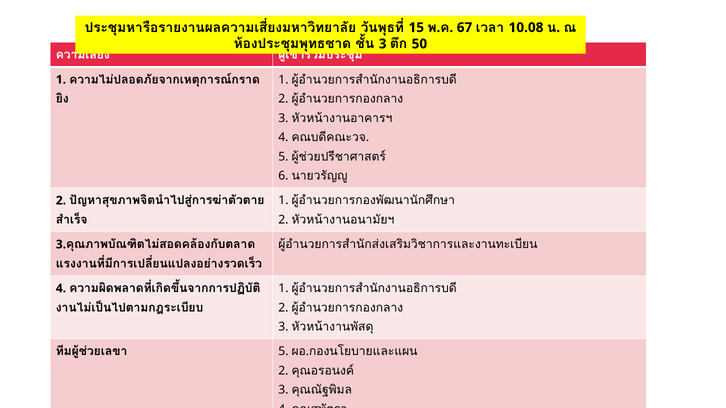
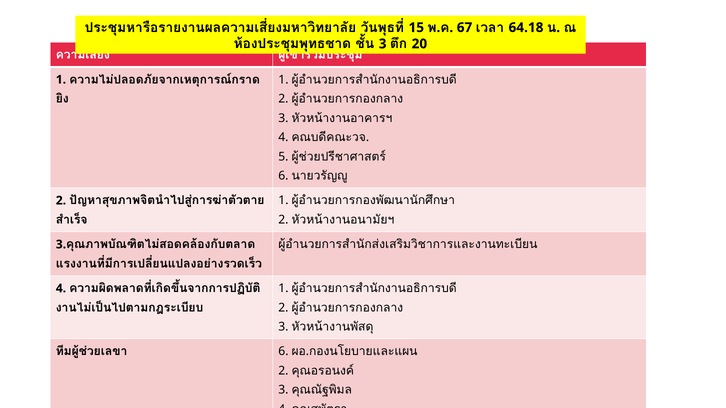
10.08: 10.08 -> 64.18
50: 50 -> 20
5 at (283, 352): 5 -> 6
